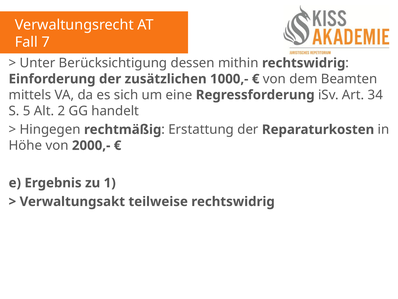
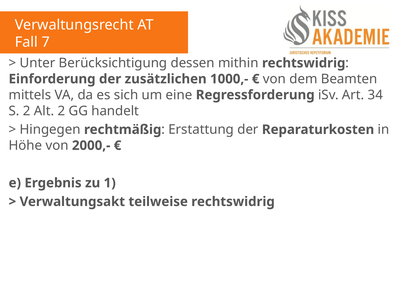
S 5: 5 -> 2
